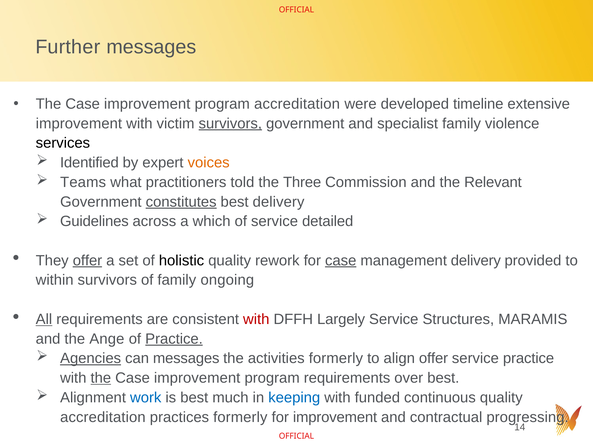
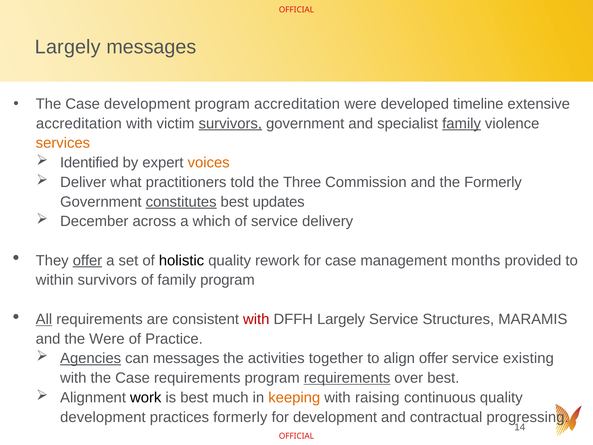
Further at (68, 47): Further -> Largely
improvement at (147, 104): improvement -> development
improvement at (79, 123): improvement -> accreditation
family at (462, 123) underline: none -> present
services colour: black -> orange
Teams: Teams -> Deliver
the Relevant: Relevant -> Formerly
best delivery: delivery -> updates
Guidelines: Guidelines -> December
detailed: detailed -> delivery
case at (341, 260) underline: present -> none
management delivery: delivery -> months
family ongoing: ongoing -> program
the Ange: Ange -> Were
Practice at (174, 339) underline: present -> none
activities formerly: formerly -> together
service practice: practice -> existing
the at (101, 378) underline: present -> none
improvement at (197, 378): improvement -> requirements
requirements at (347, 378) underline: none -> present
work colour: blue -> black
keeping colour: blue -> orange
funded: funded -> raising
accreditation at (103, 417): accreditation -> development
for improvement: improvement -> development
